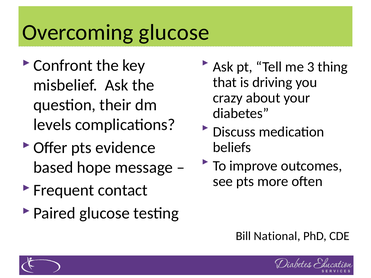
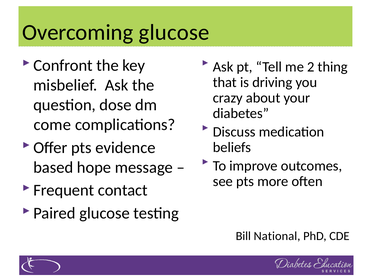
3: 3 -> 2
their: their -> dose
levels: levels -> come
